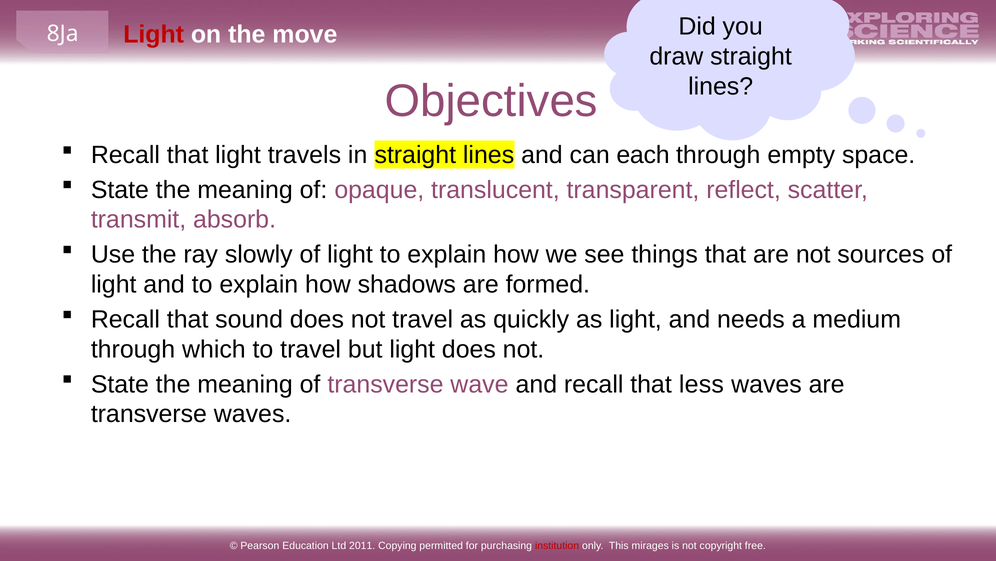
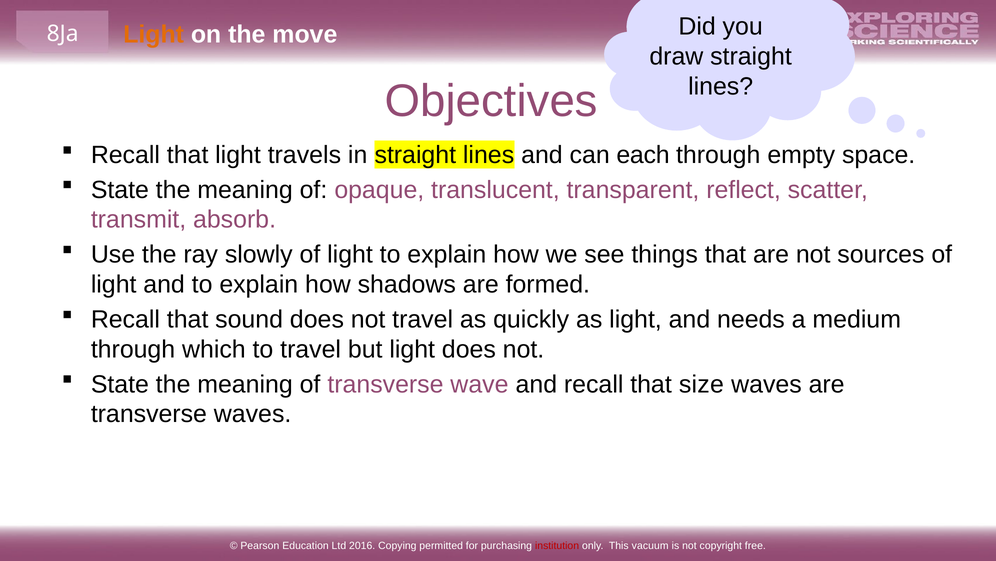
Light at (154, 34) colour: red -> orange
less: less -> size
2011: 2011 -> 2016
mirages: mirages -> vacuum
